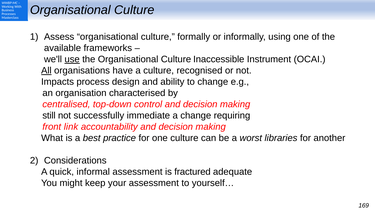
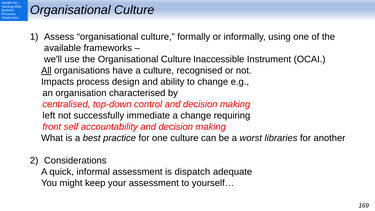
use underline: present -> none
still: still -> left
link: link -> self
fractured: fractured -> dispatch
